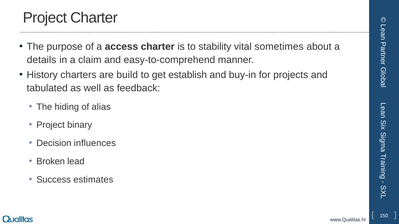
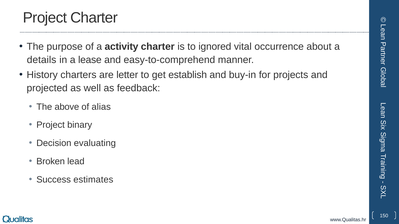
access: access -> activity
stability: stability -> ignored
sometimes: sometimes -> occurrence
claim: claim -> lease
build: build -> letter
tabulated: tabulated -> projected
hiding: hiding -> above
influences: influences -> evaluating
